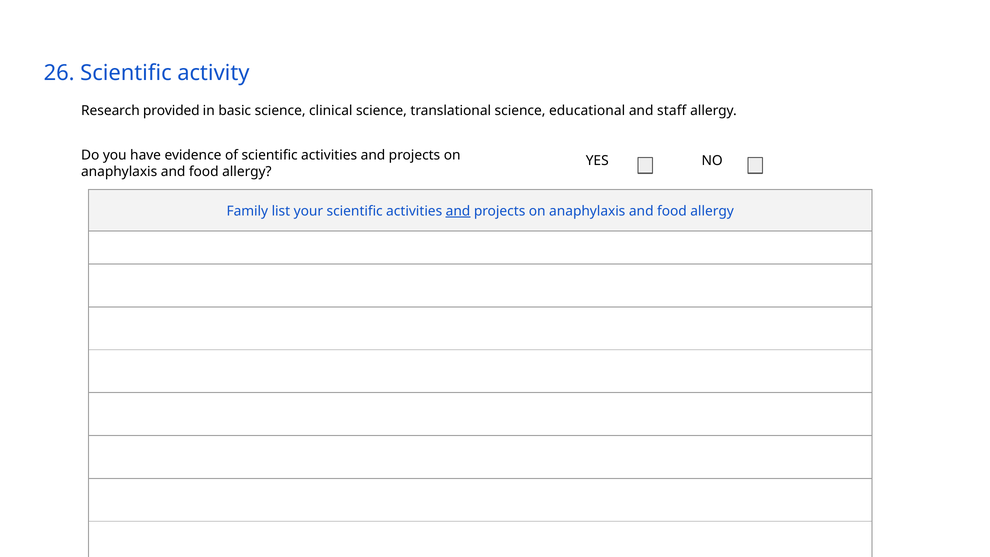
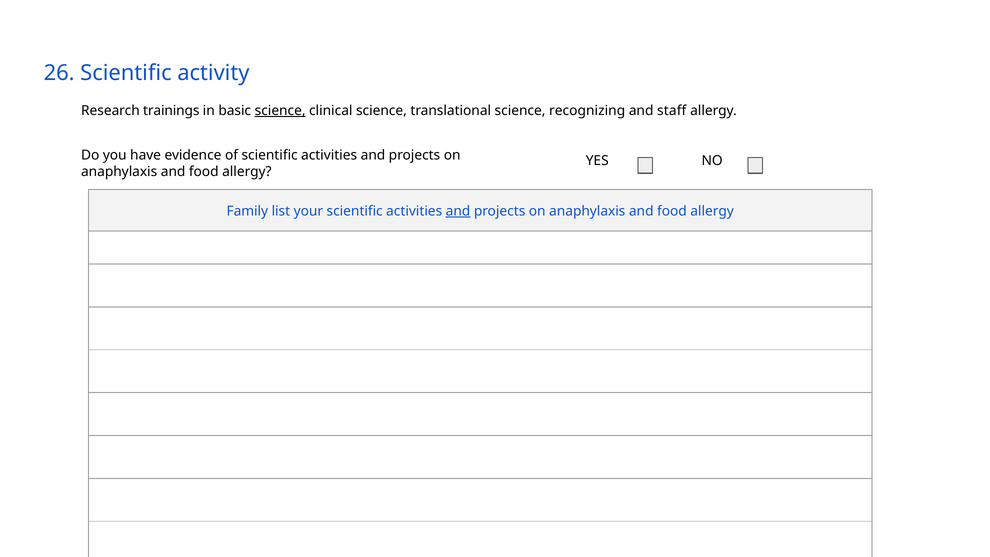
provided: provided -> trainings
science at (280, 111) underline: none -> present
educational: educational -> recognizing
